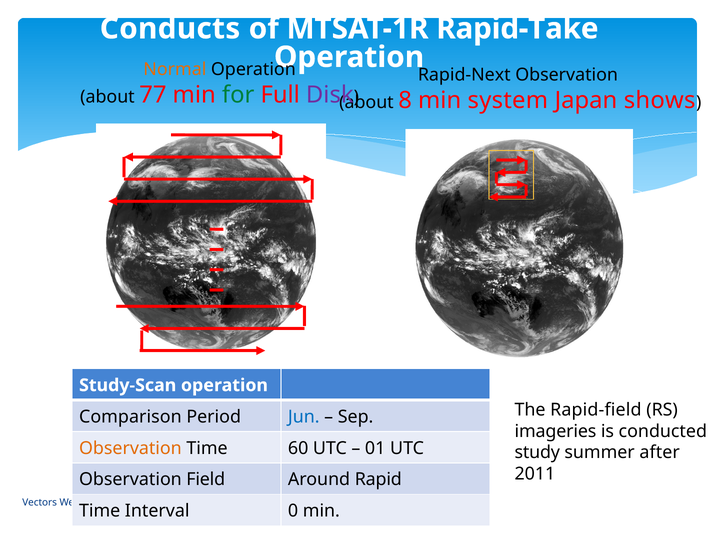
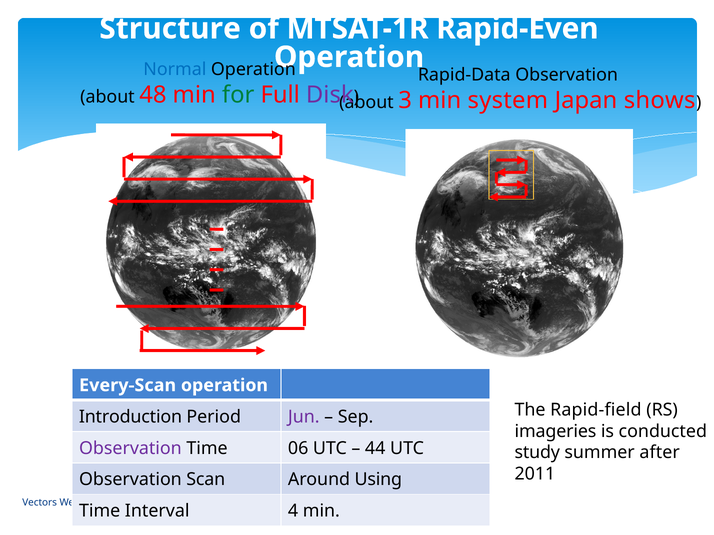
Conducts: Conducts -> Structure
Rapid-Take: Rapid-Take -> Rapid-Even
Normal colour: orange -> blue
Rapid-Next: Rapid-Next -> Rapid-Data
77: 77 -> 48
8: 8 -> 3
Study-Scan: Study-Scan -> Every-Scan
Comparison: Comparison -> Introduction
Jun colour: blue -> purple
Observation at (130, 449) colour: orange -> purple
60: 60 -> 06
01: 01 -> 44
Field: Field -> Scan
Rapid: Rapid -> Using
0: 0 -> 4
